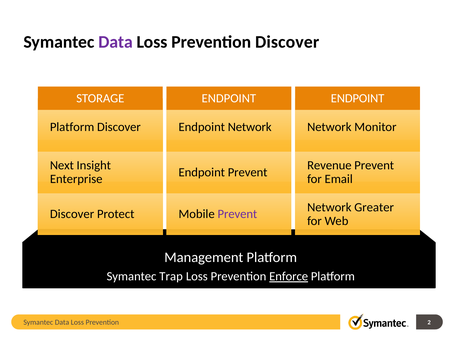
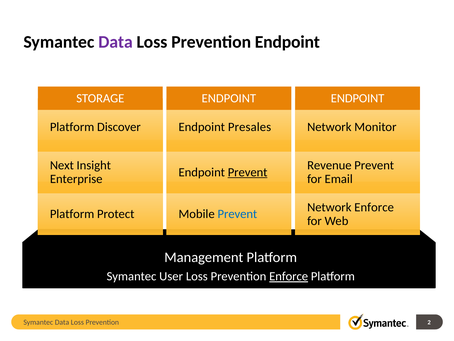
Prevention Discover: Discover -> Endpoint
Endpoint Network: Network -> Presales
Prevent at (248, 172) underline: none -> present
Network Greater: Greater -> Enforce
Discover at (72, 214): Discover -> Platform
Prevent at (237, 214) colour: purple -> blue
Trap: Trap -> User
